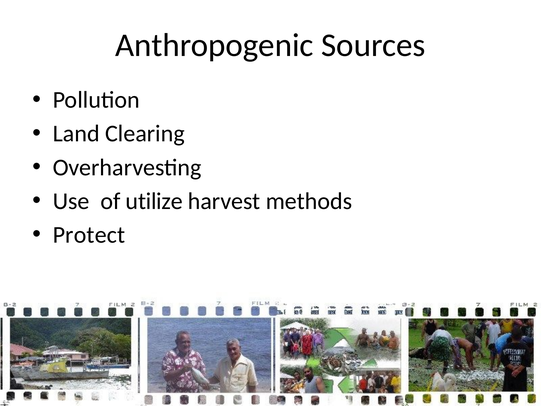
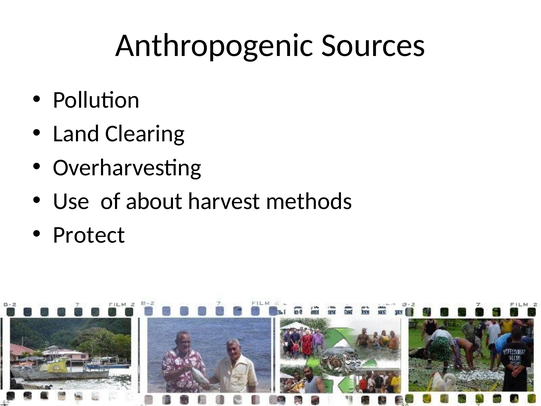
utilize: utilize -> about
